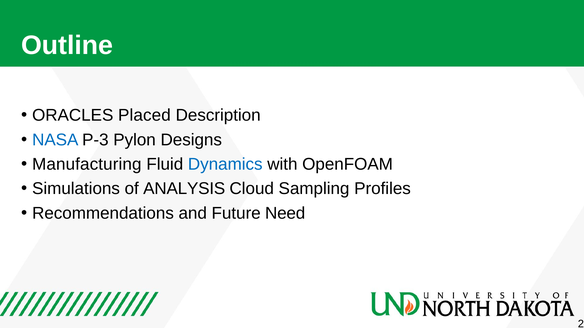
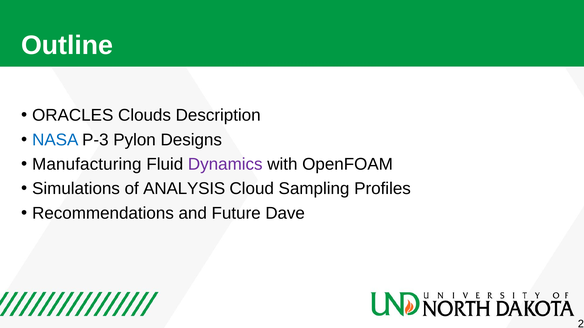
Placed: Placed -> Clouds
Dynamics colour: blue -> purple
Need: Need -> Dave
